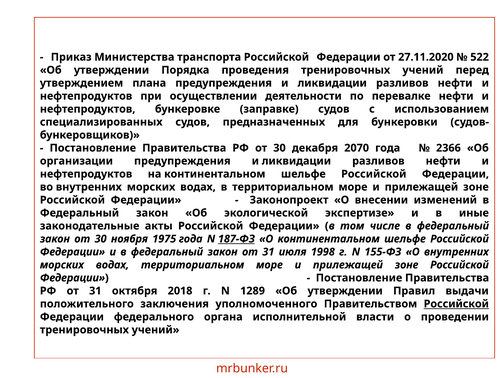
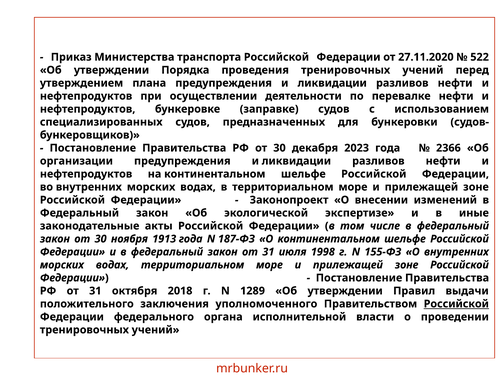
2070: 2070 -> 2023
1975: 1975 -> 1913
187-ФЗ underline: present -> none
